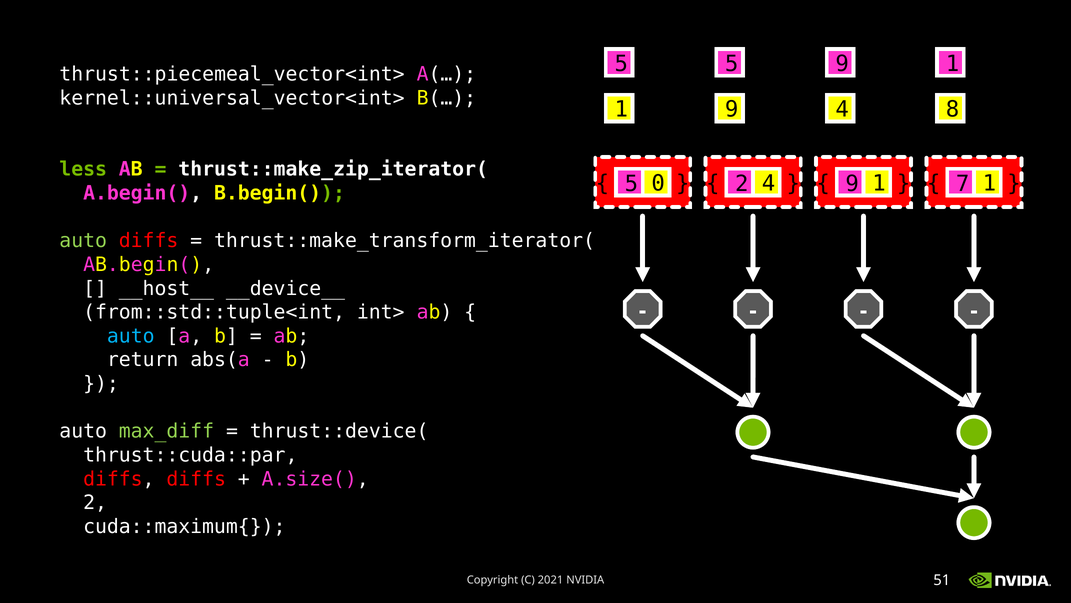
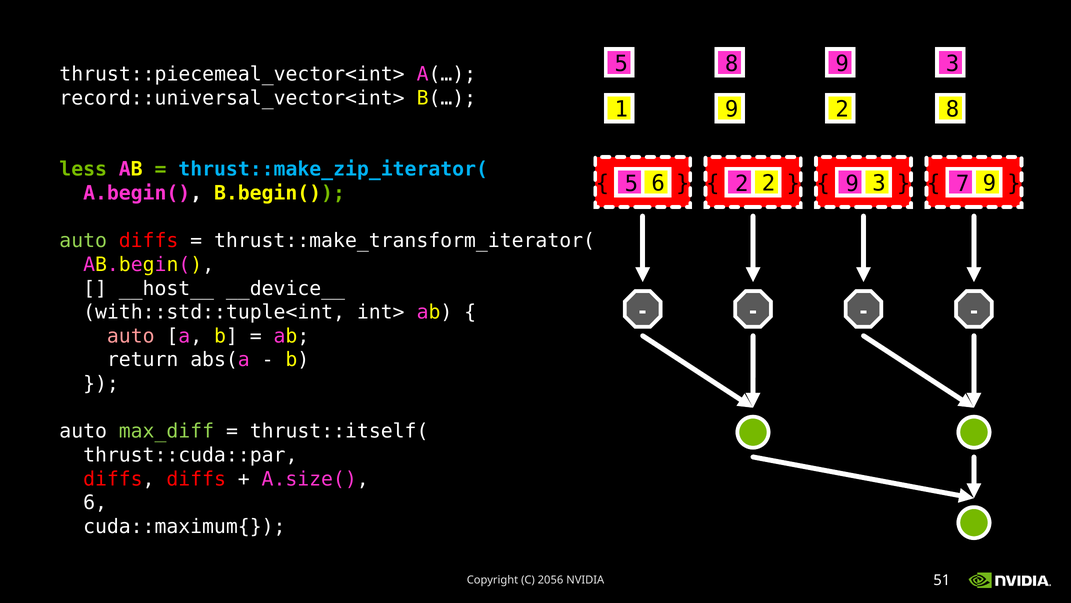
5 5: 5 -> 8
1 at (953, 64): 1 -> 3
kernel::universal_vector<int>: kernel::universal_vector<int> -> record::universal_vector<int>
9 4: 4 -> 2
thrust::make_zip_iterator( colour: white -> light blue
5 0: 0 -> 6
2 4: 4 -> 2
1 at (879, 183): 1 -> 3
7 1: 1 -> 9
from::std::tuple<int: from::std::tuple<int -> with::std::tuple<int
auto at (131, 336) colour: light blue -> pink
thrust::device(: thrust::device( -> thrust::itself(
2 at (95, 502): 2 -> 6
2021: 2021 -> 2056
